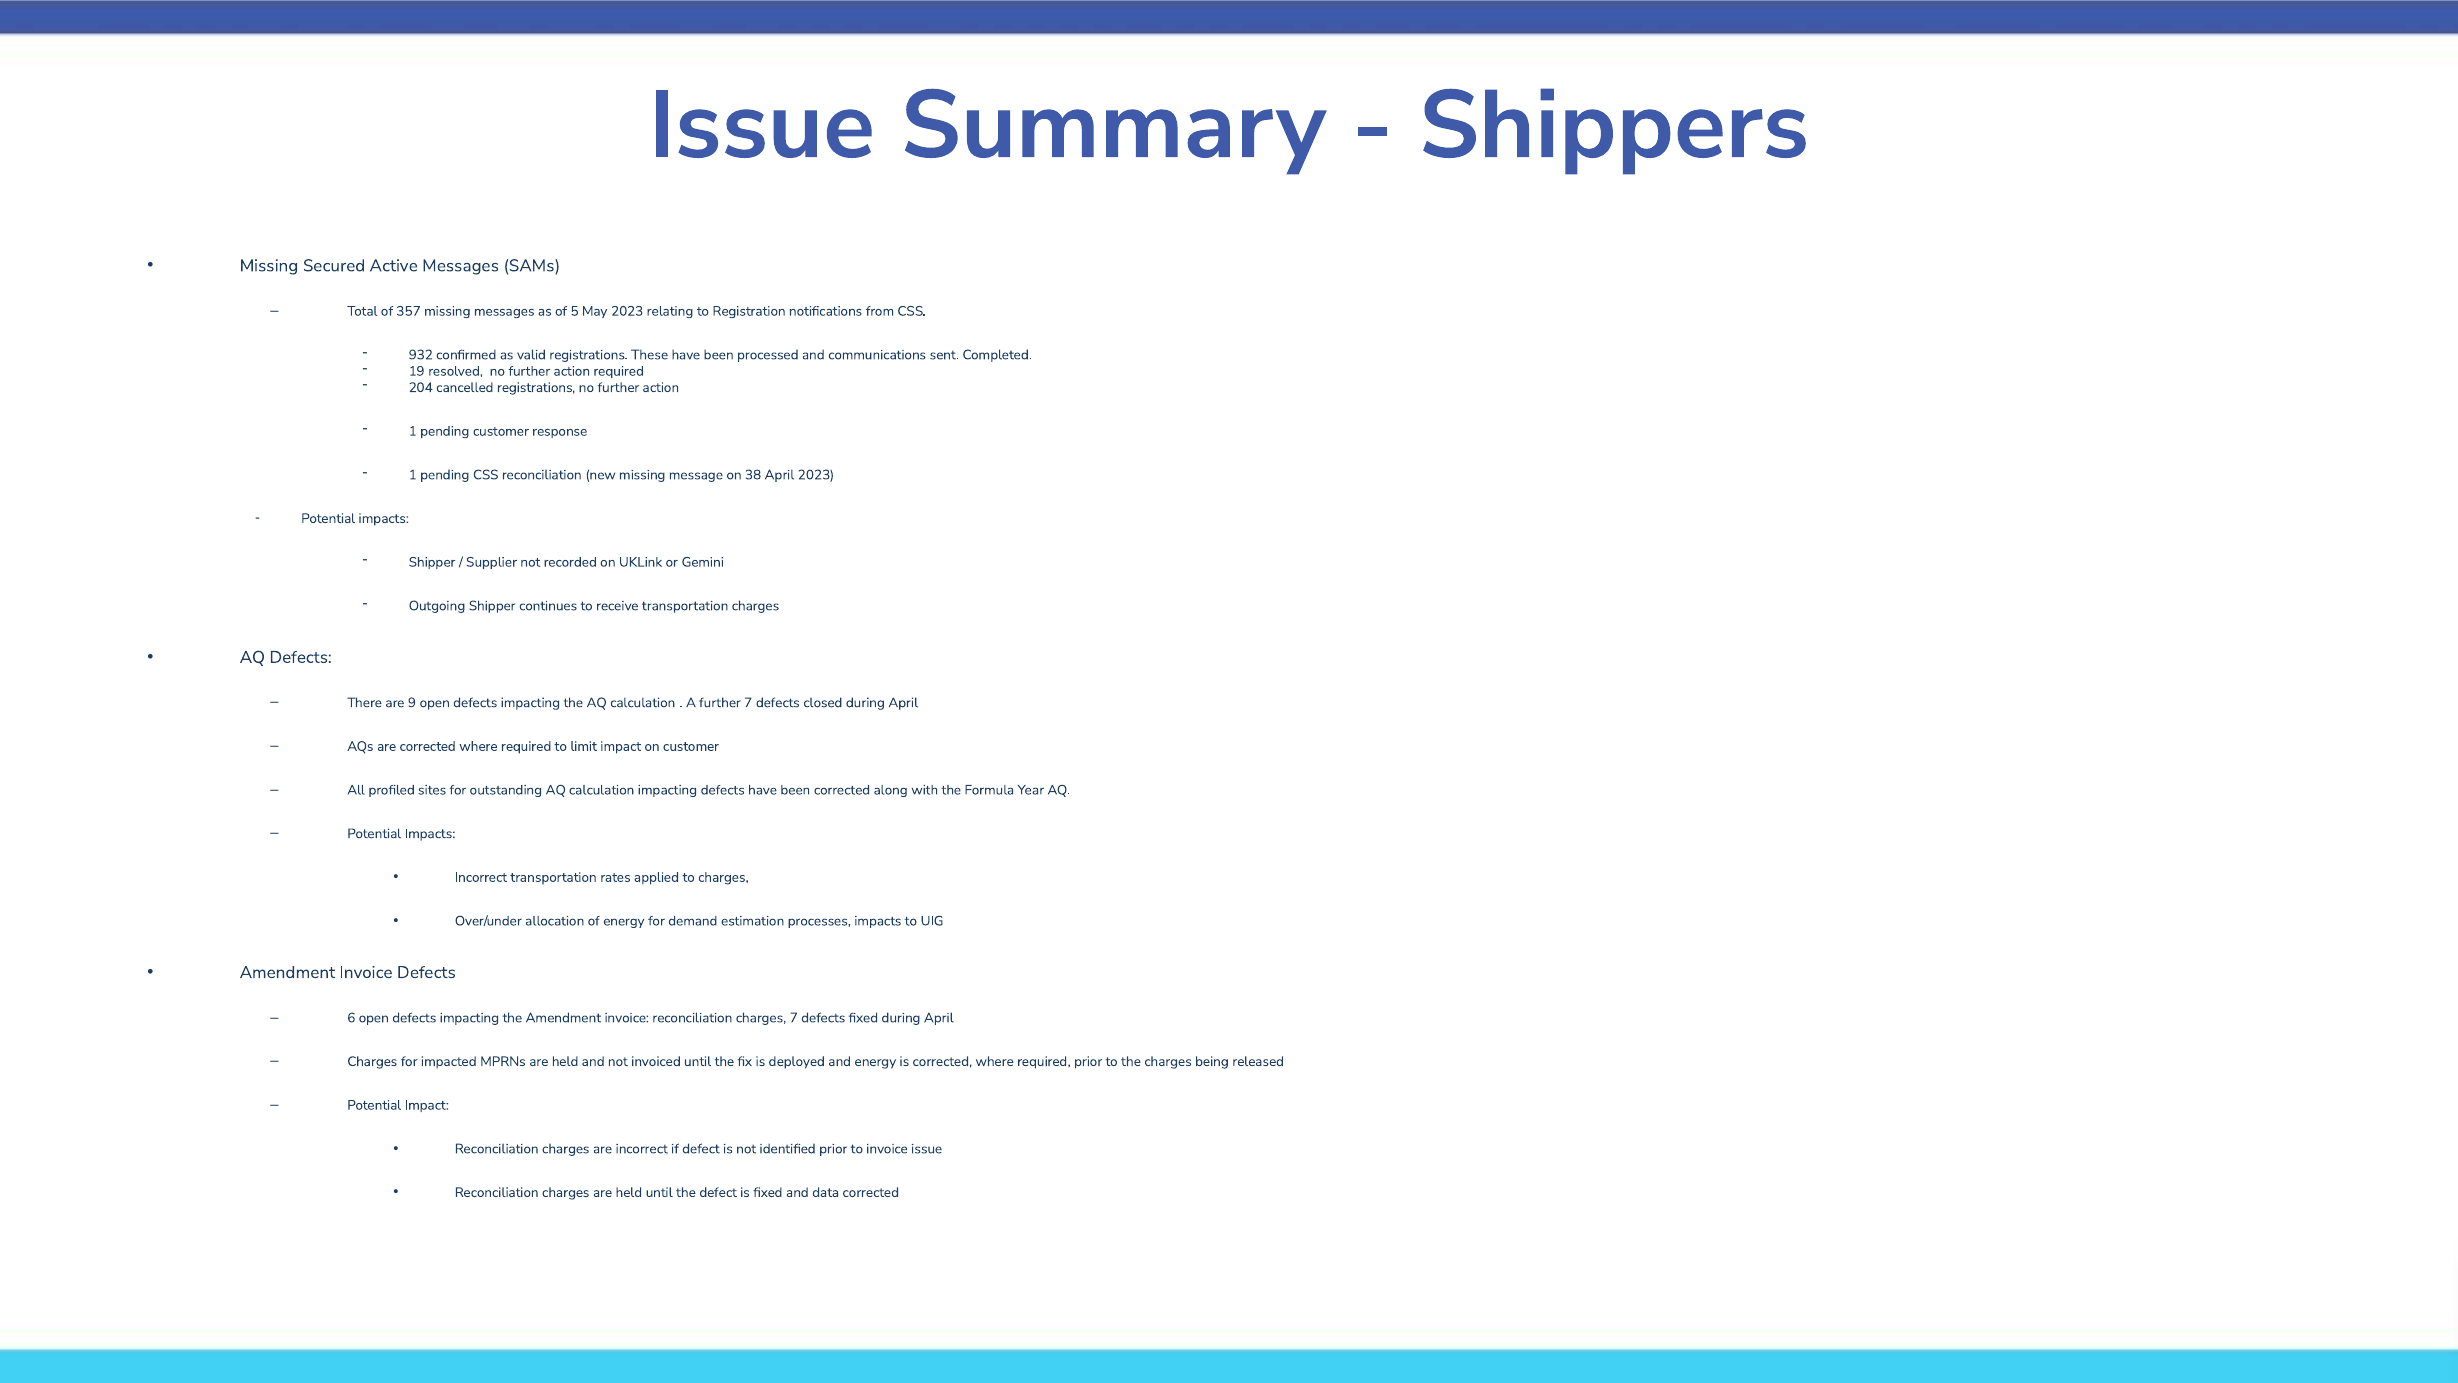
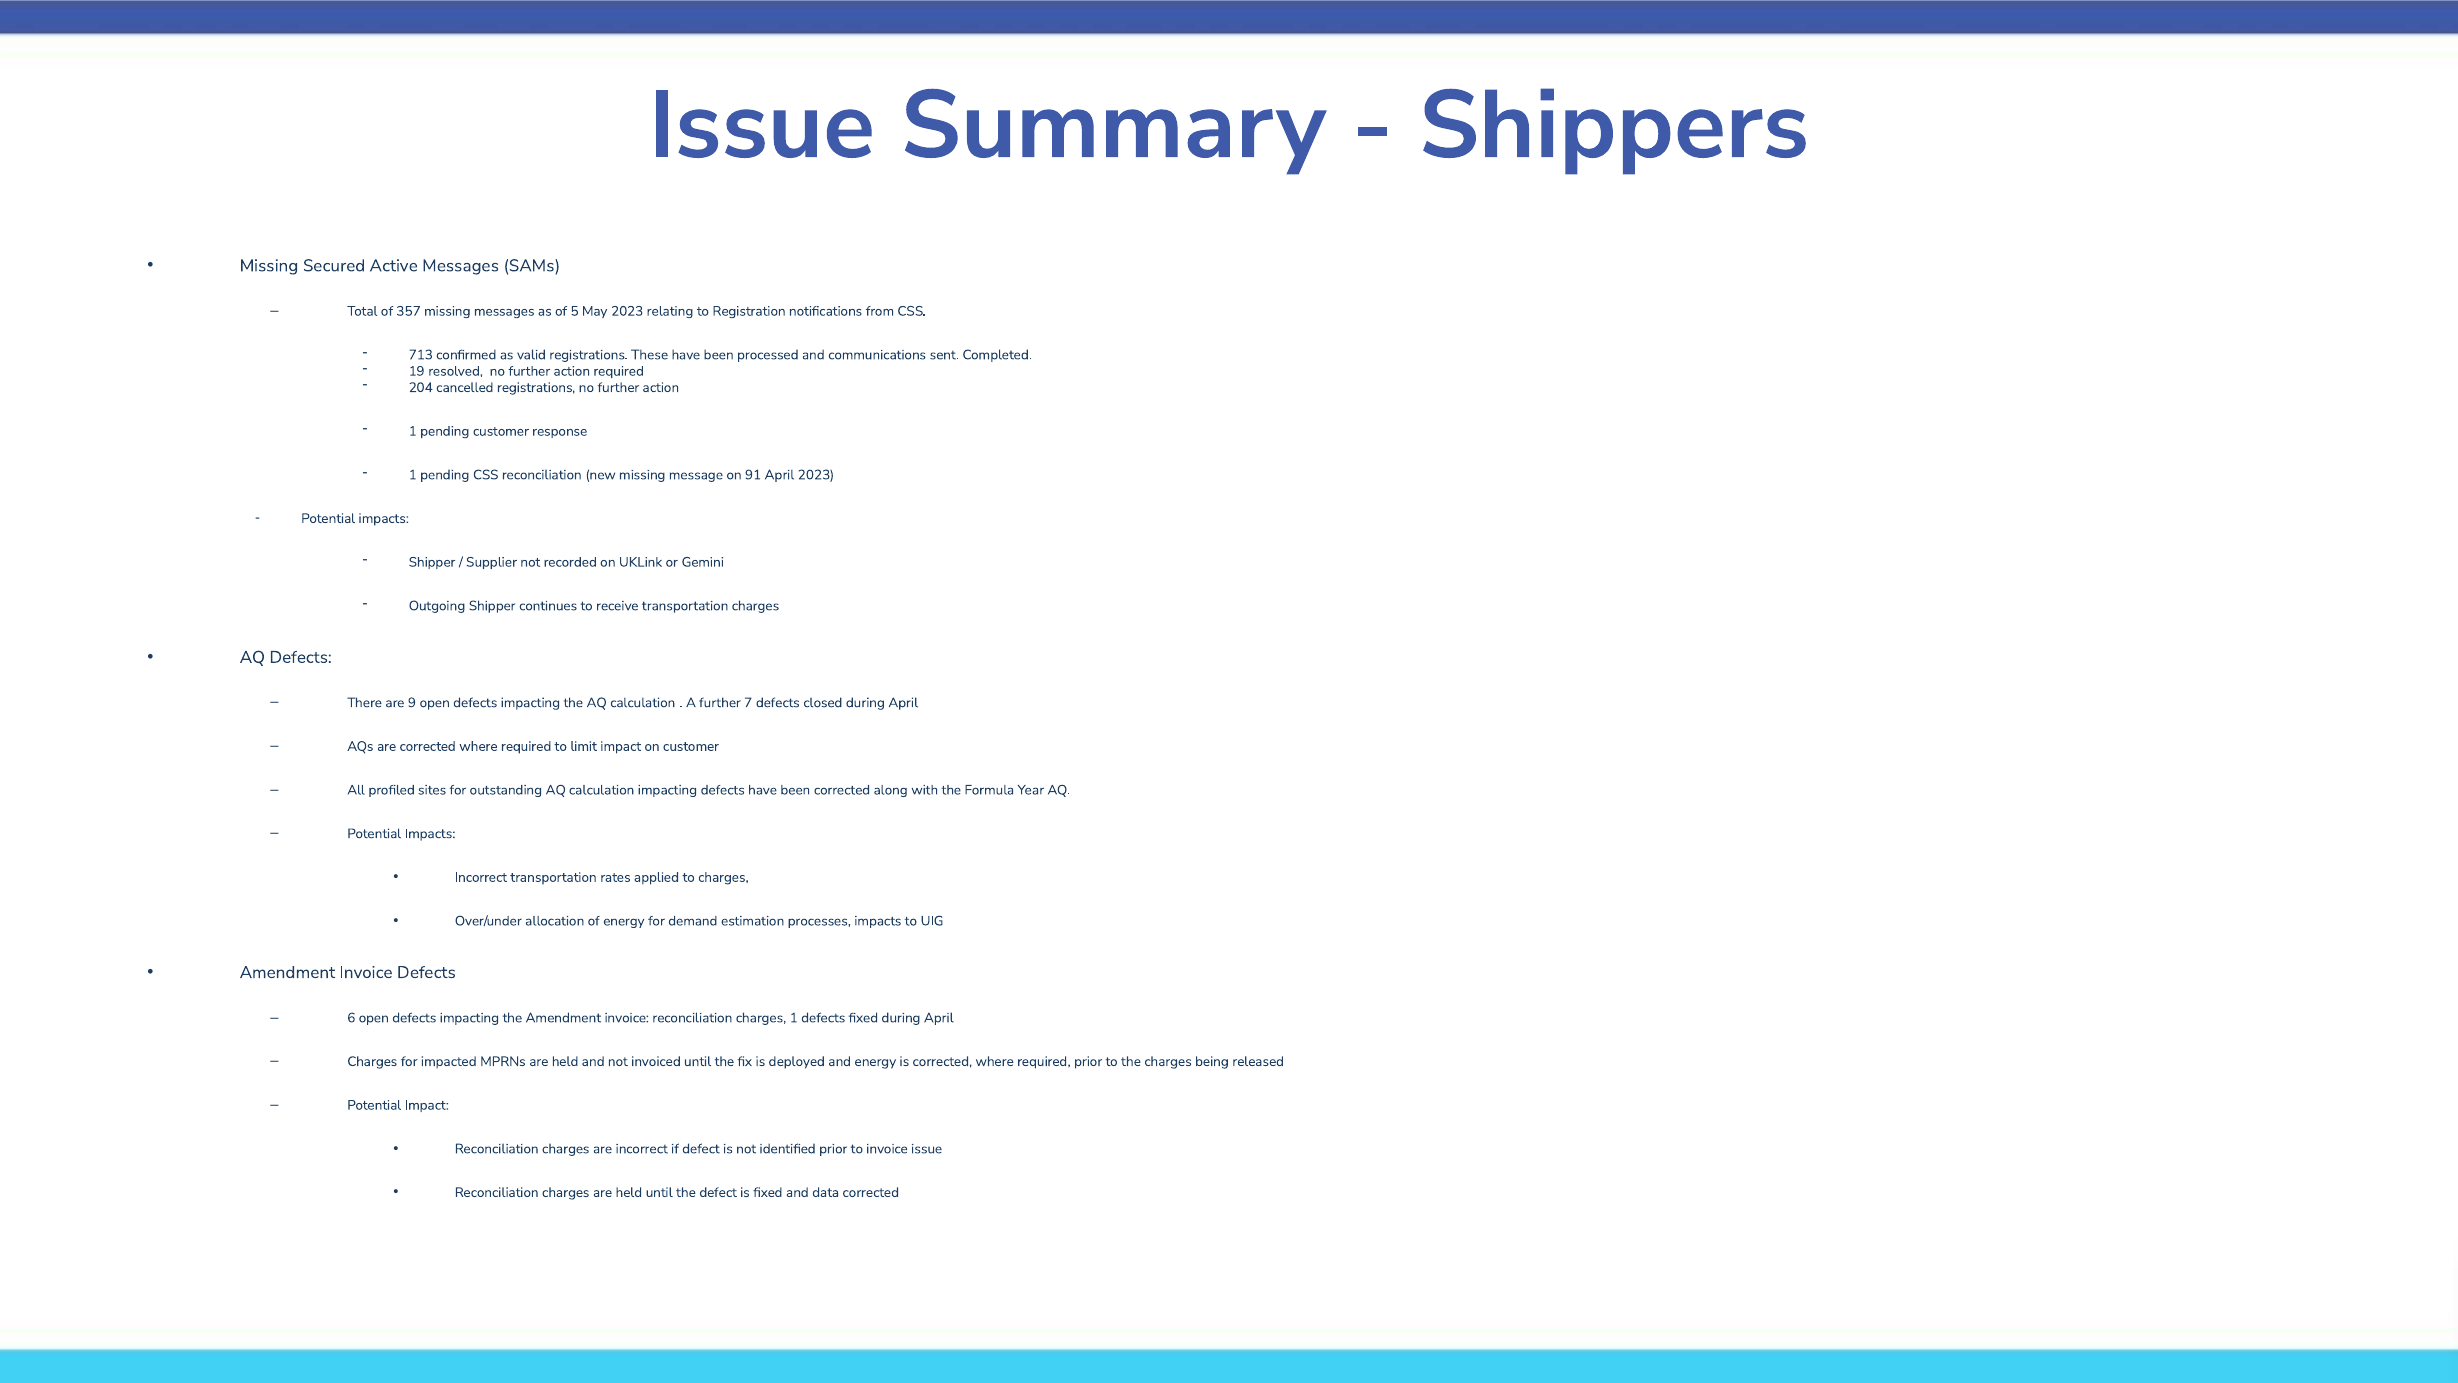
932: 932 -> 713
38: 38 -> 91
charges 7: 7 -> 1
